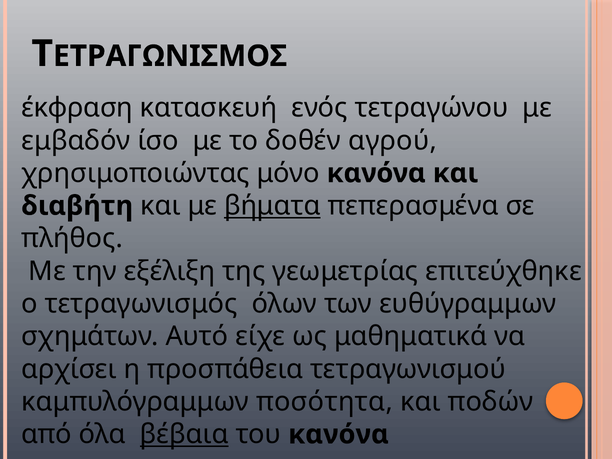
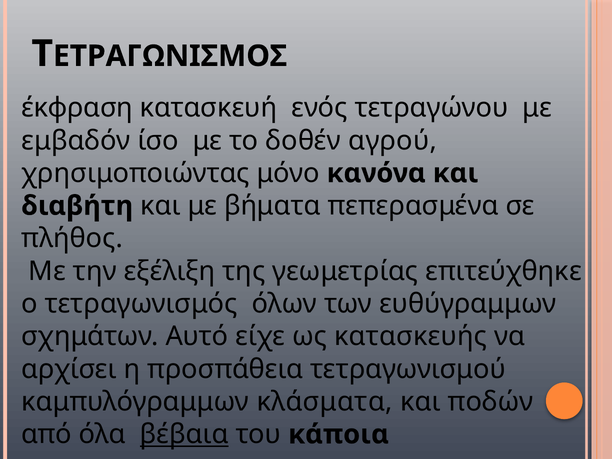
βήματα underline: present -> none
μαθηματικά: μαθηματικά -> κατασκευής
ποσότητα: ποσότητα -> κλάσματα
του κανόνα: κανόνα -> κάποια
